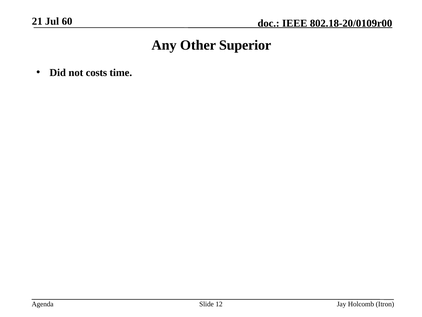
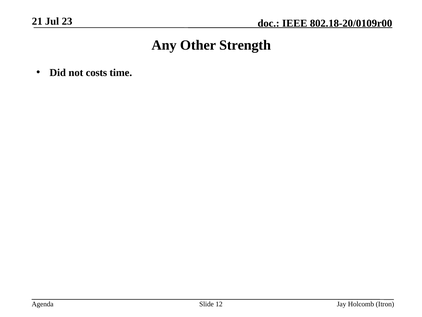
60: 60 -> 23
Superior: Superior -> Strength
